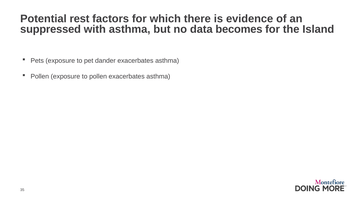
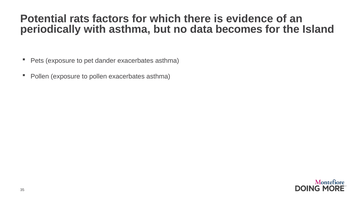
rest: rest -> rats
suppressed: suppressed -> periodically
